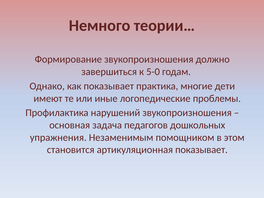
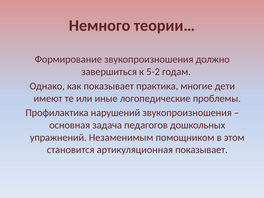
5-0: 5-0 -> 5-2
упражнения: упражнения -> упражнений
